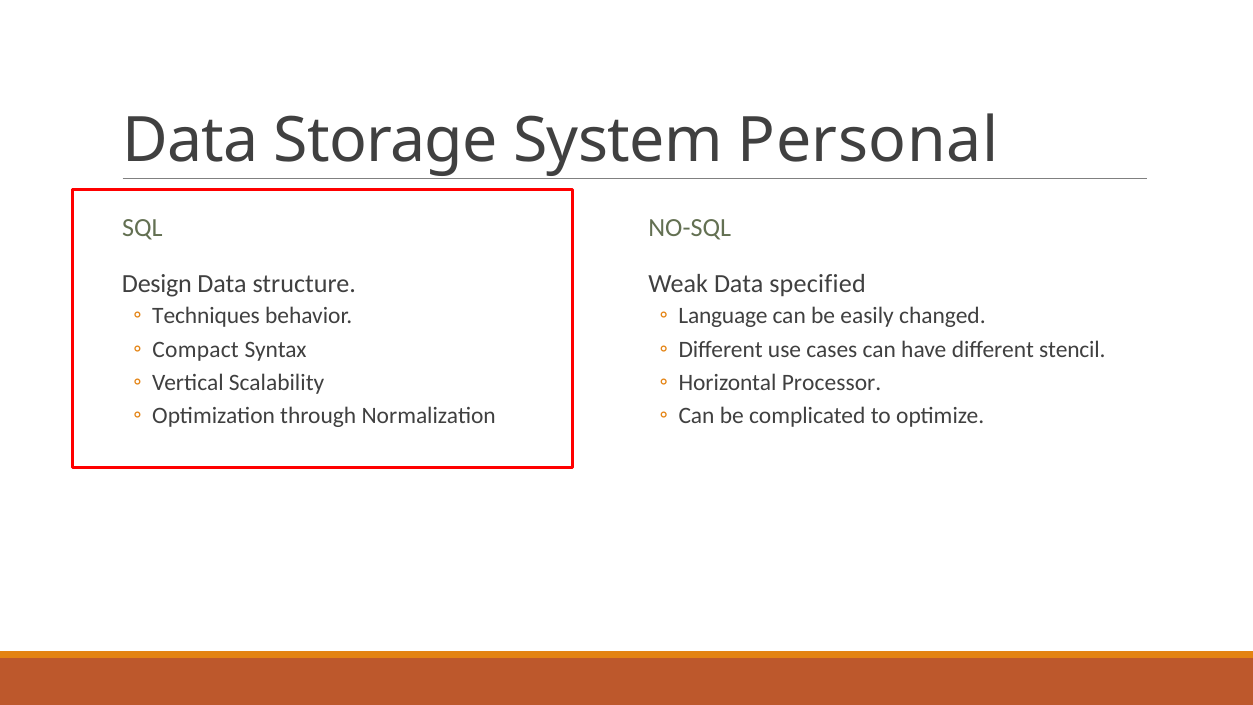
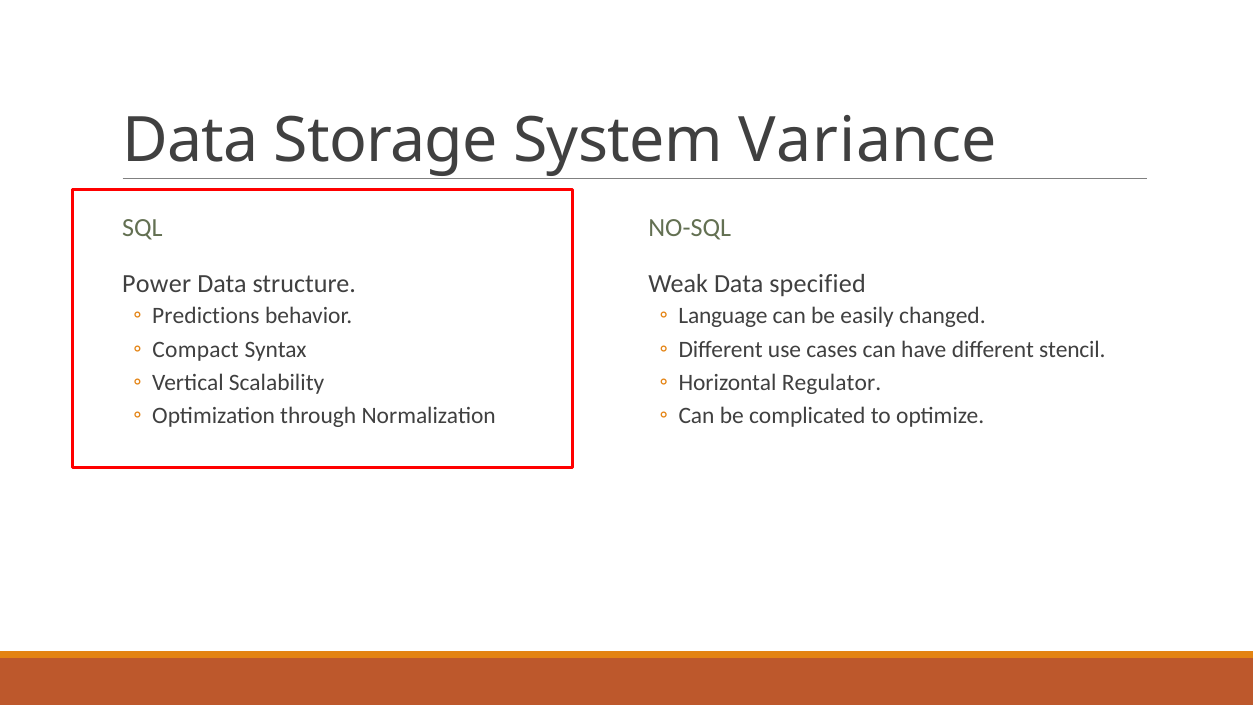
Personal: Personal -> Variance
Design: Design -> Power
Techniques: Techniques -> Predictions
Processor: Processor -> Regulator
